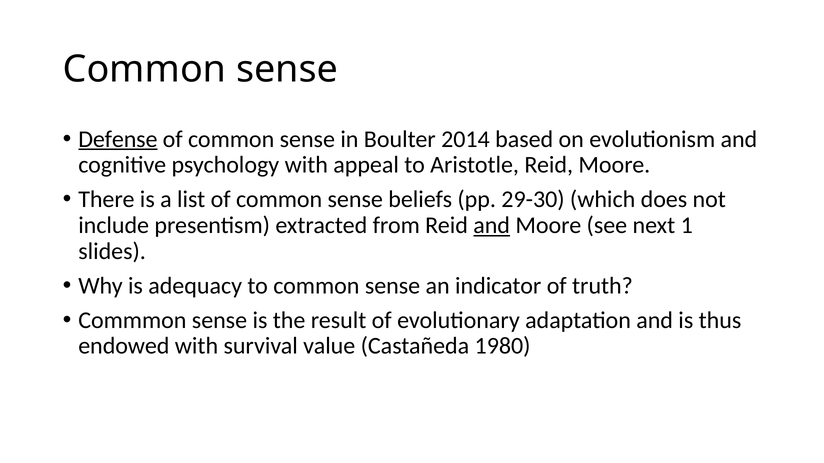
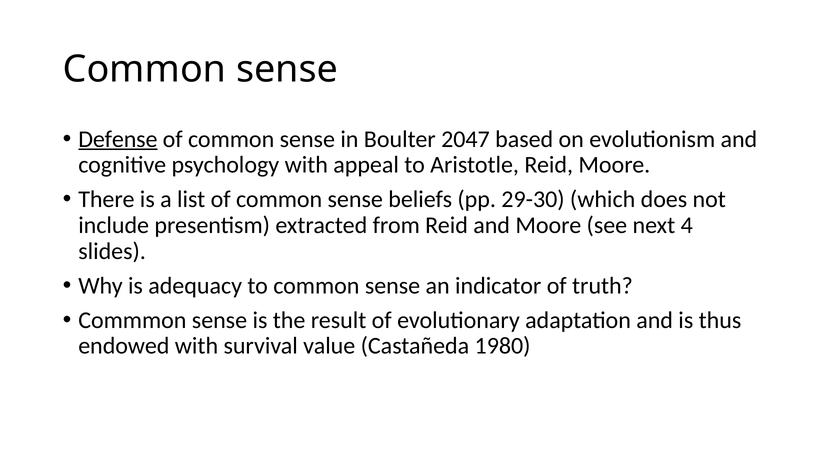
2014: 2014 -> 2047
and at (492, 226) underline: present -> none
1: 1 -> 4
